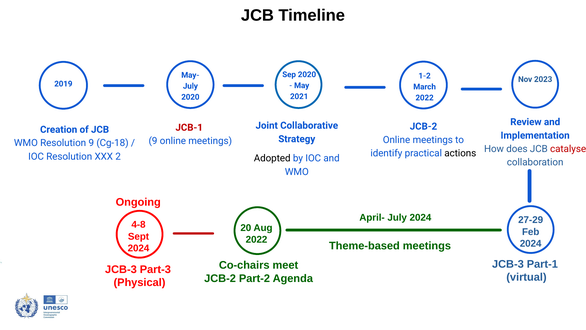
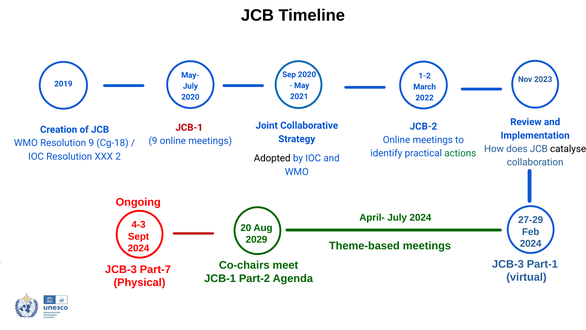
catalyse colour: red -> black
actions colour: black -> green
4-8: 4-8 -> 4-3
2022 at (257, 239): 2022 -> 2029
Part-3: Part-3 -> Part-7
JCB-2 at (220, 278): JCB-2 -> JCB-1
